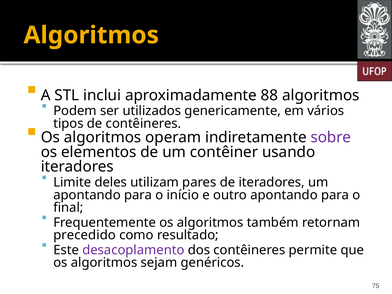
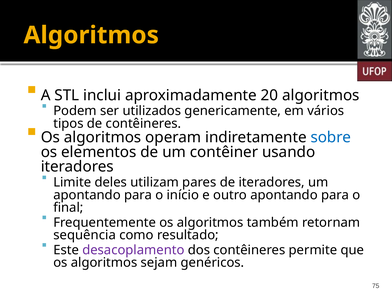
88: 88 -> 20
sobre colour: purple -> blue
precedido: precedido -> sequência
